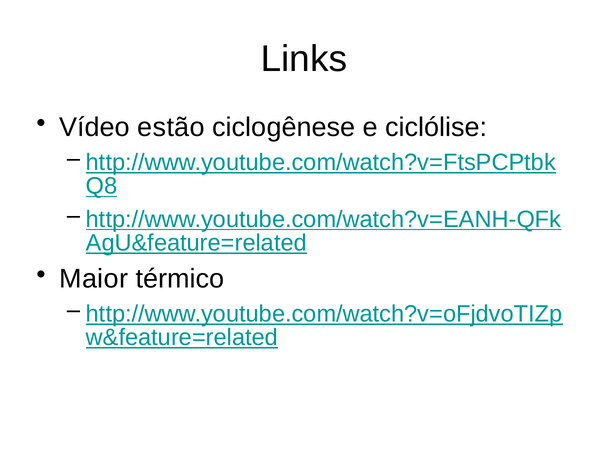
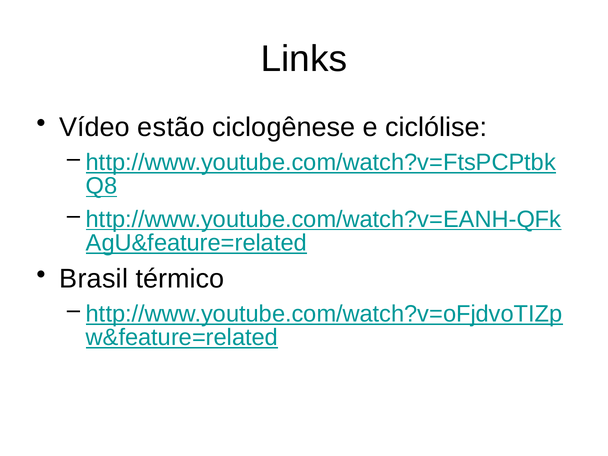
Maior: Maior -> Brasil
